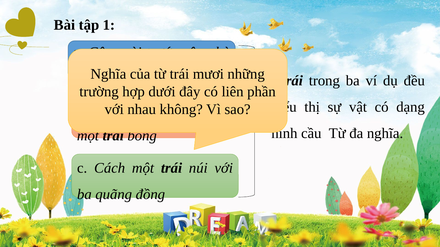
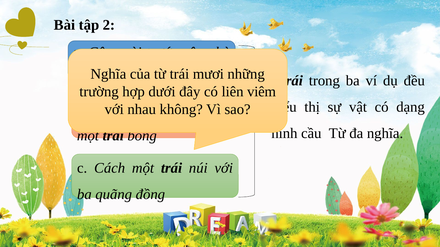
1: 1 -> 2
phần: phần -> viêm
